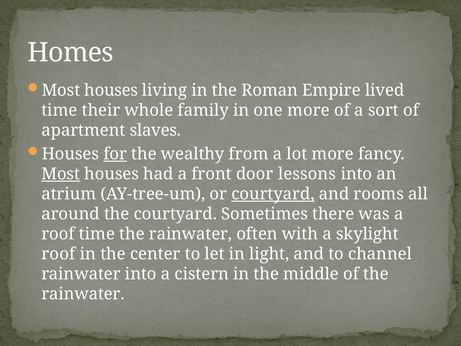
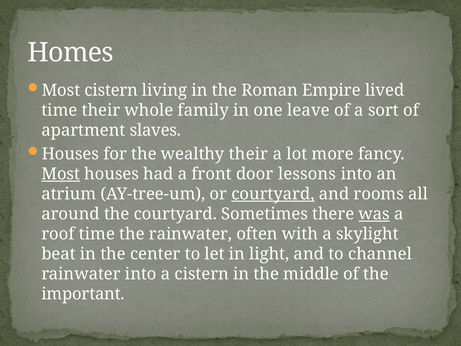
houses at (111, 90): houses -> cistern
one more: more -> leave
for underline: present -> none
wealthy from: from -> their
was underline: none -> present
roof at (58, 254): roof -> beat
rainwater at (83, 294): rainwater -> important
